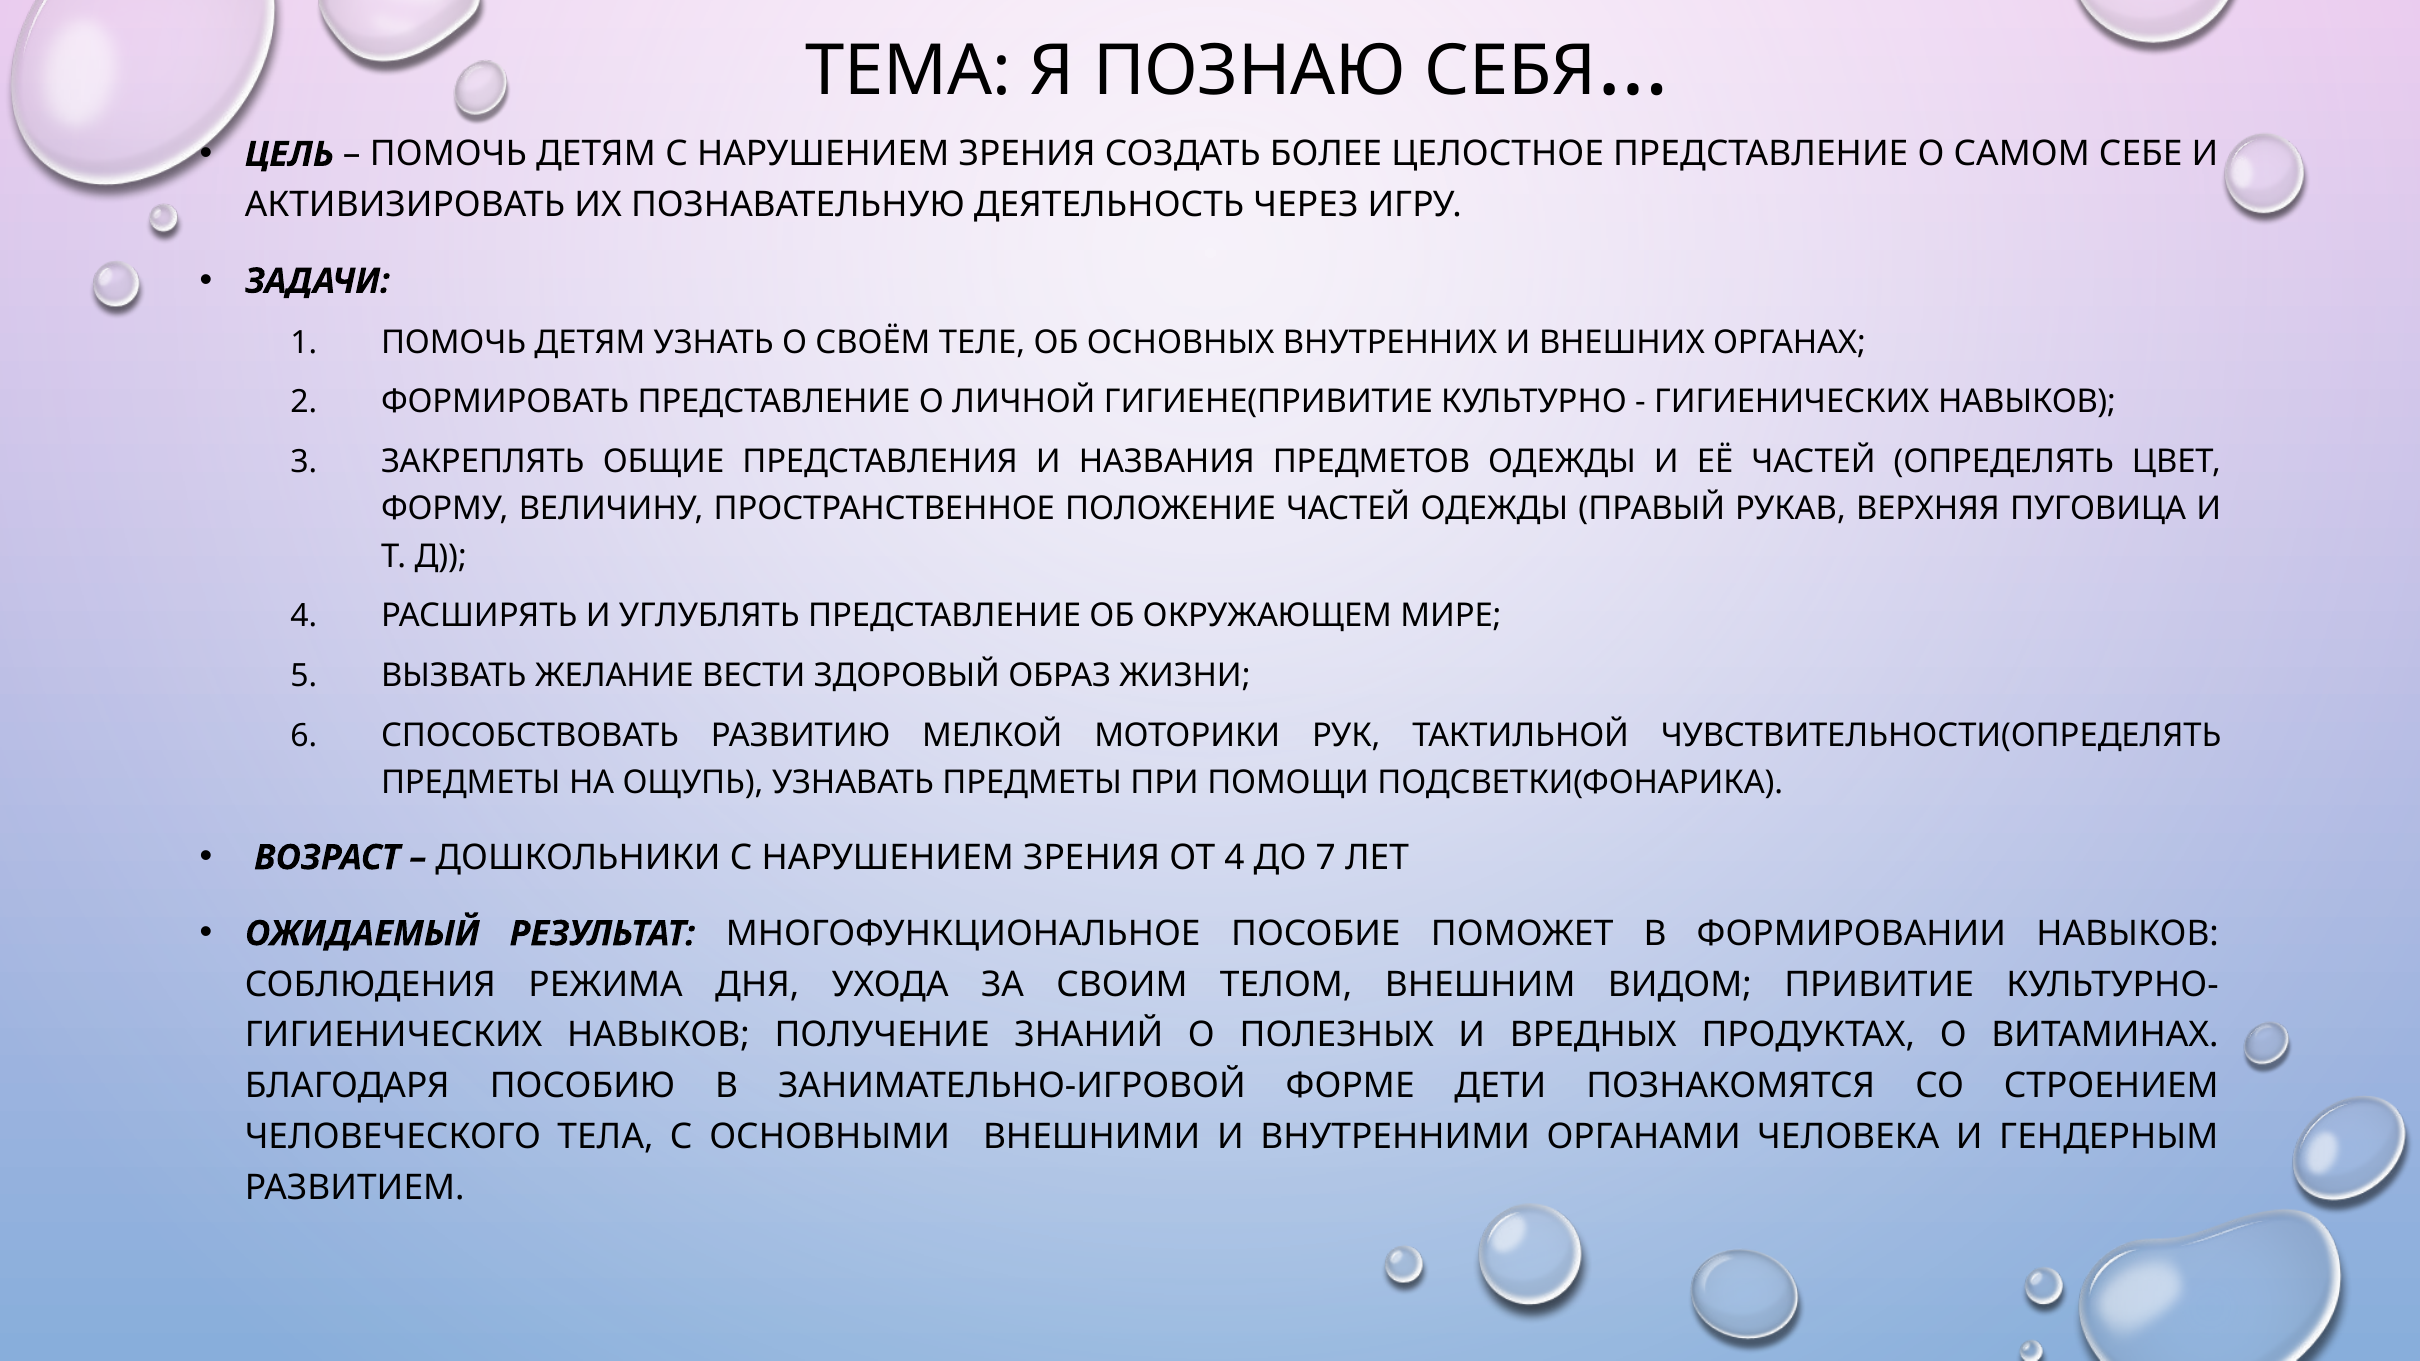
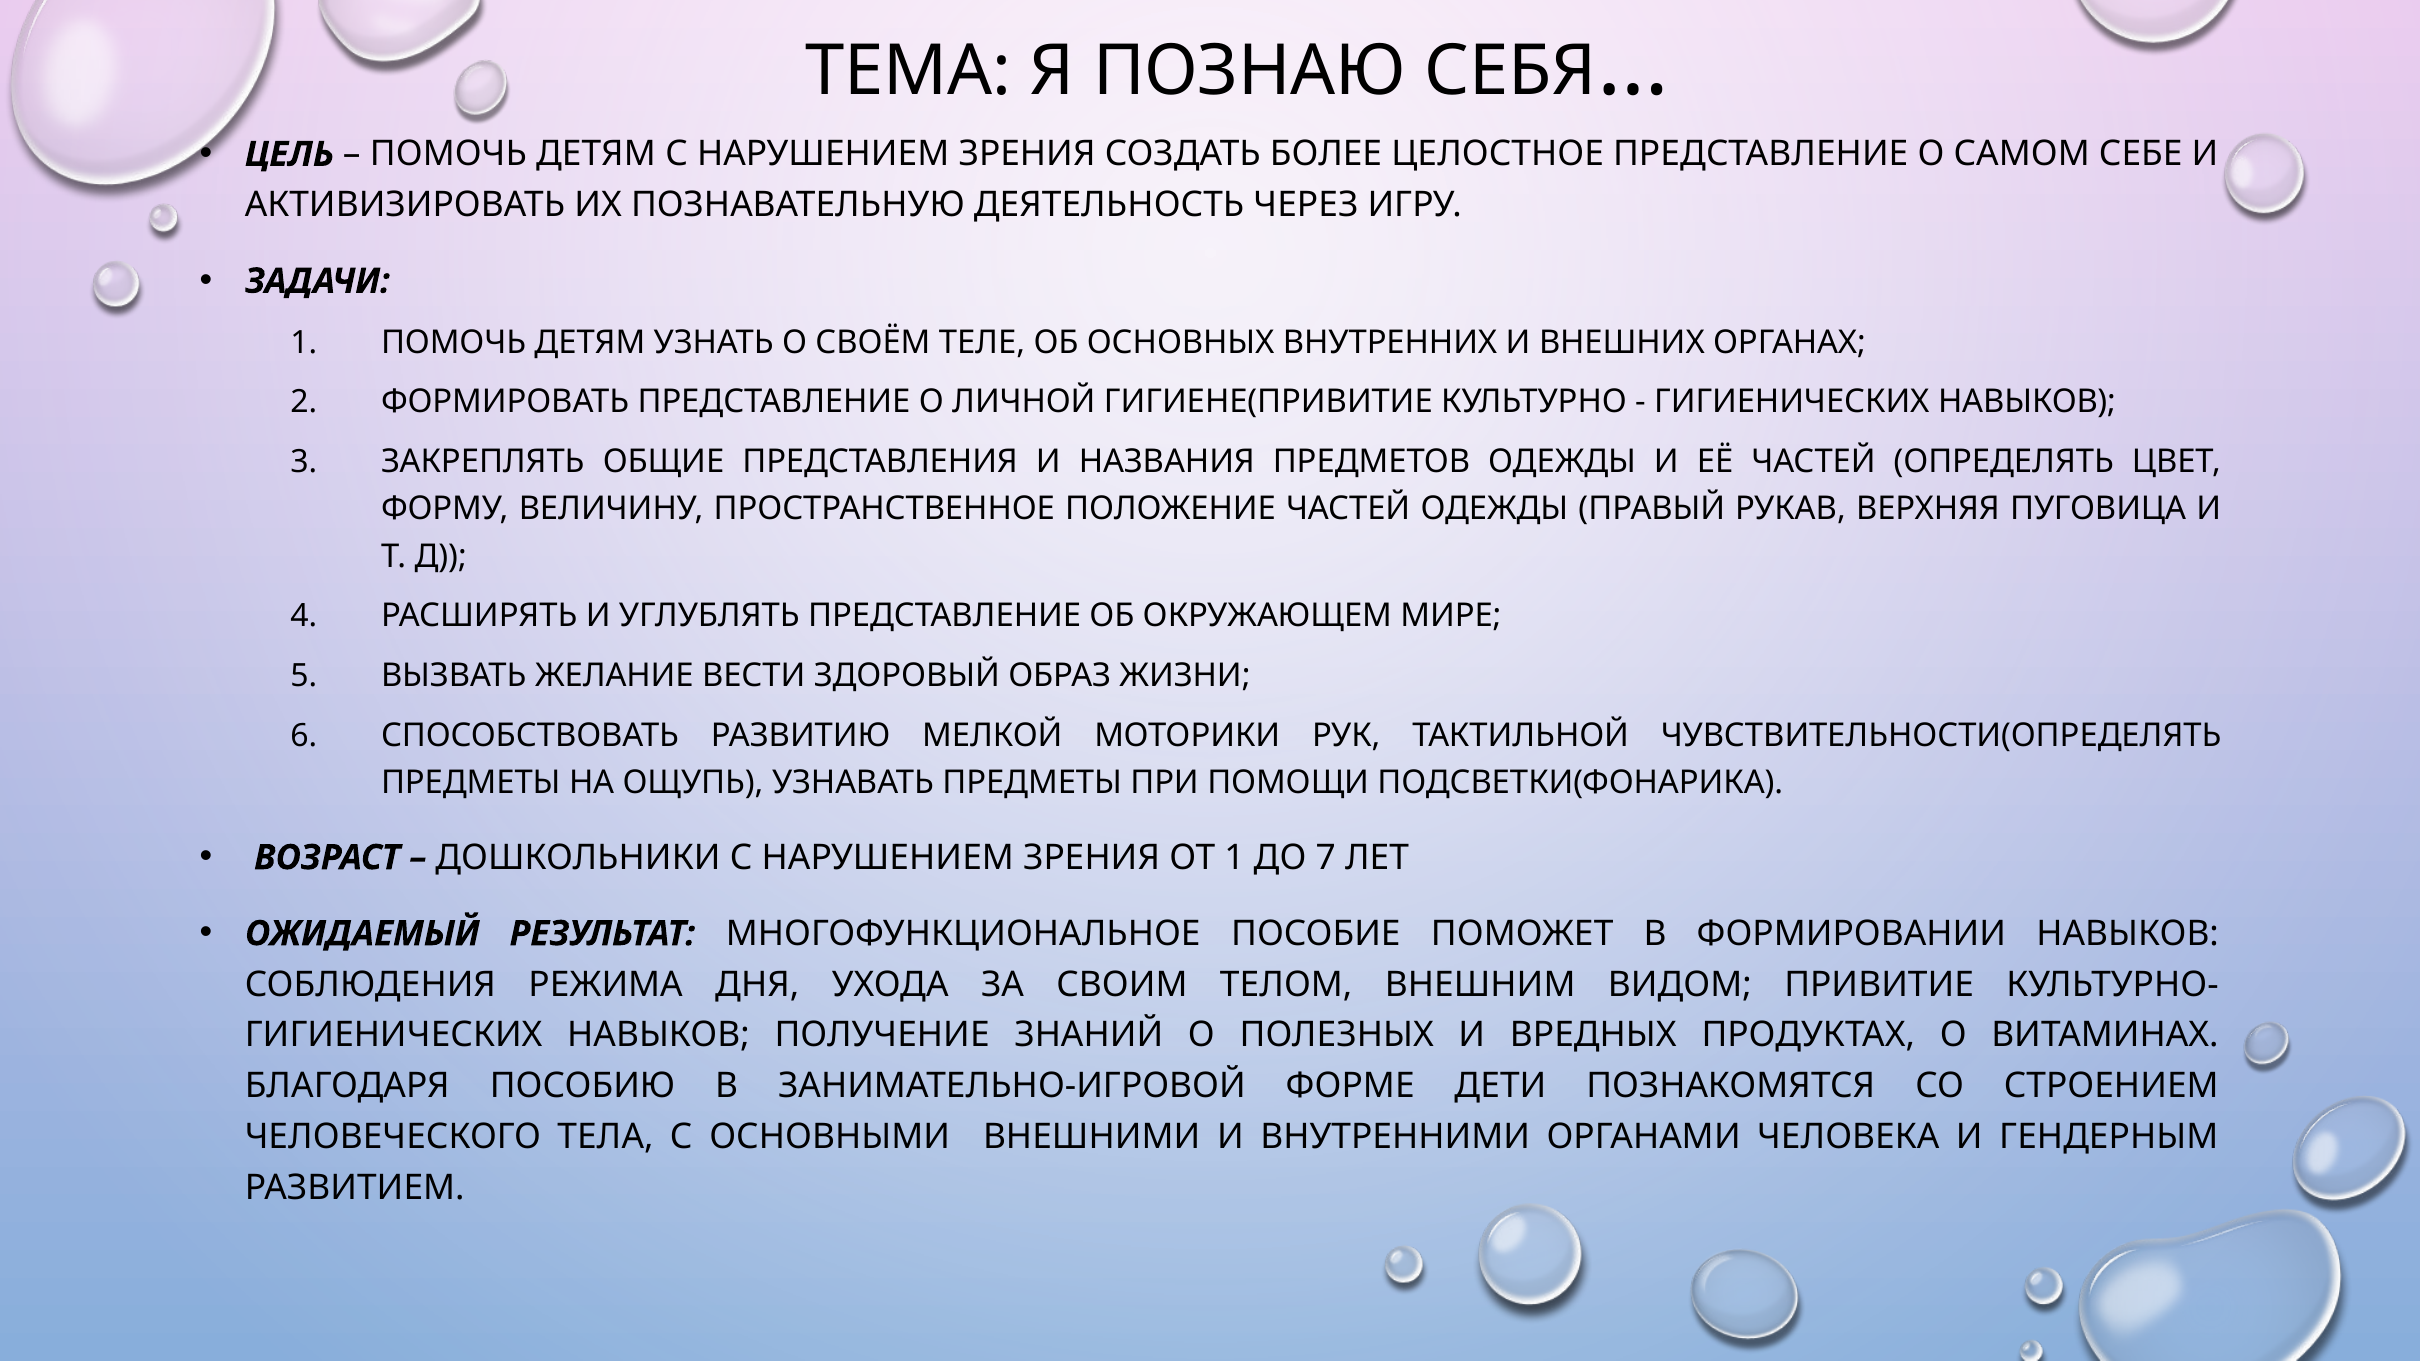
ОТ 4: 4 -> 1
